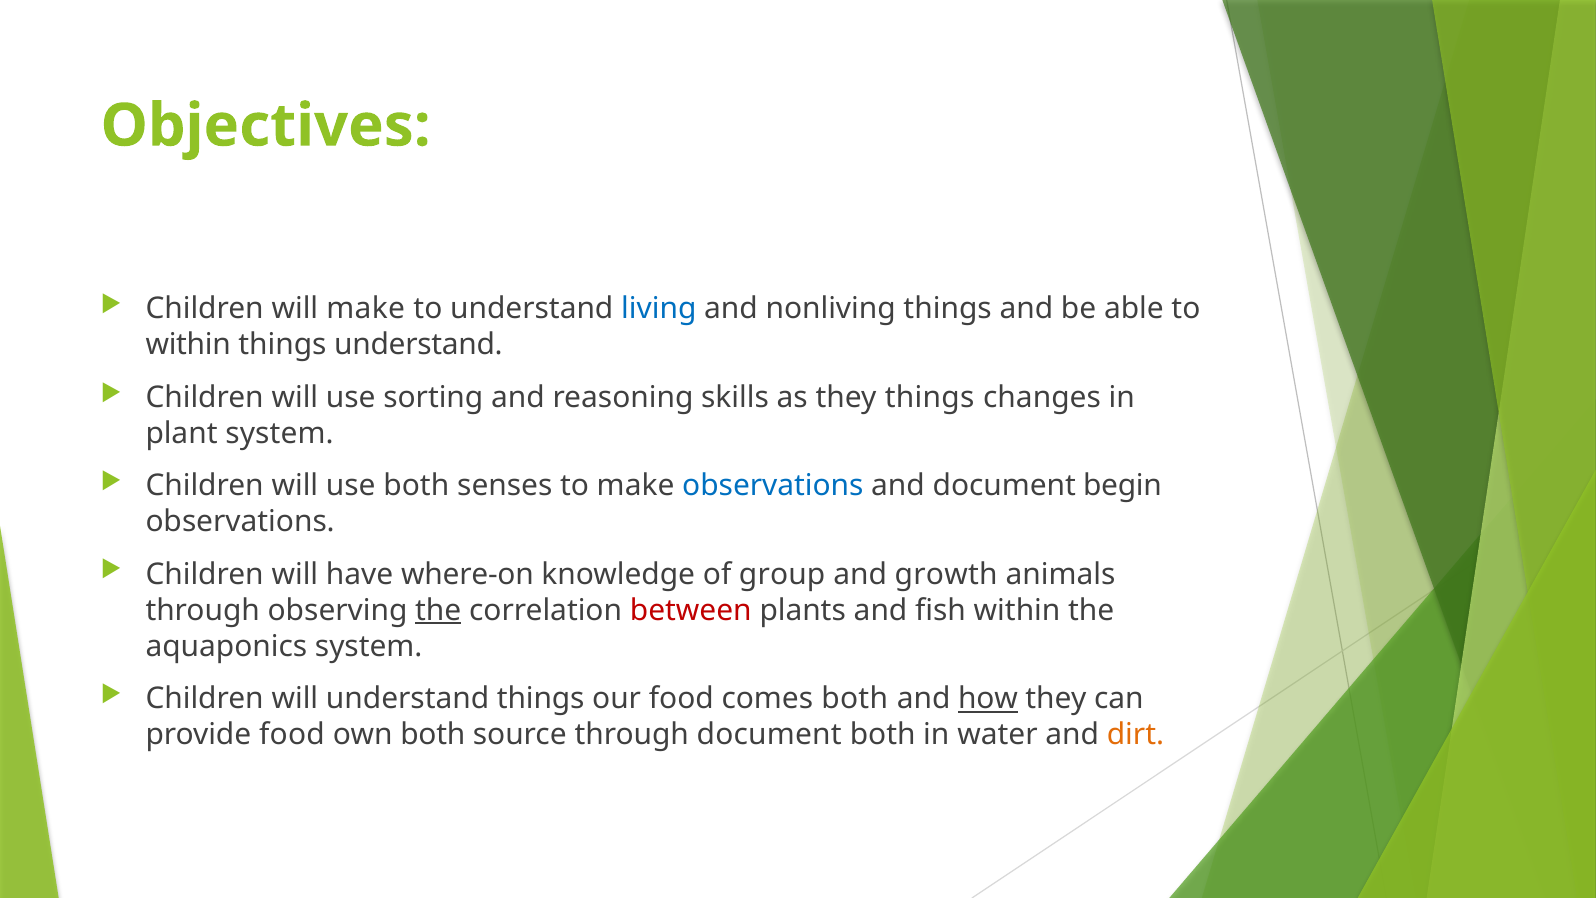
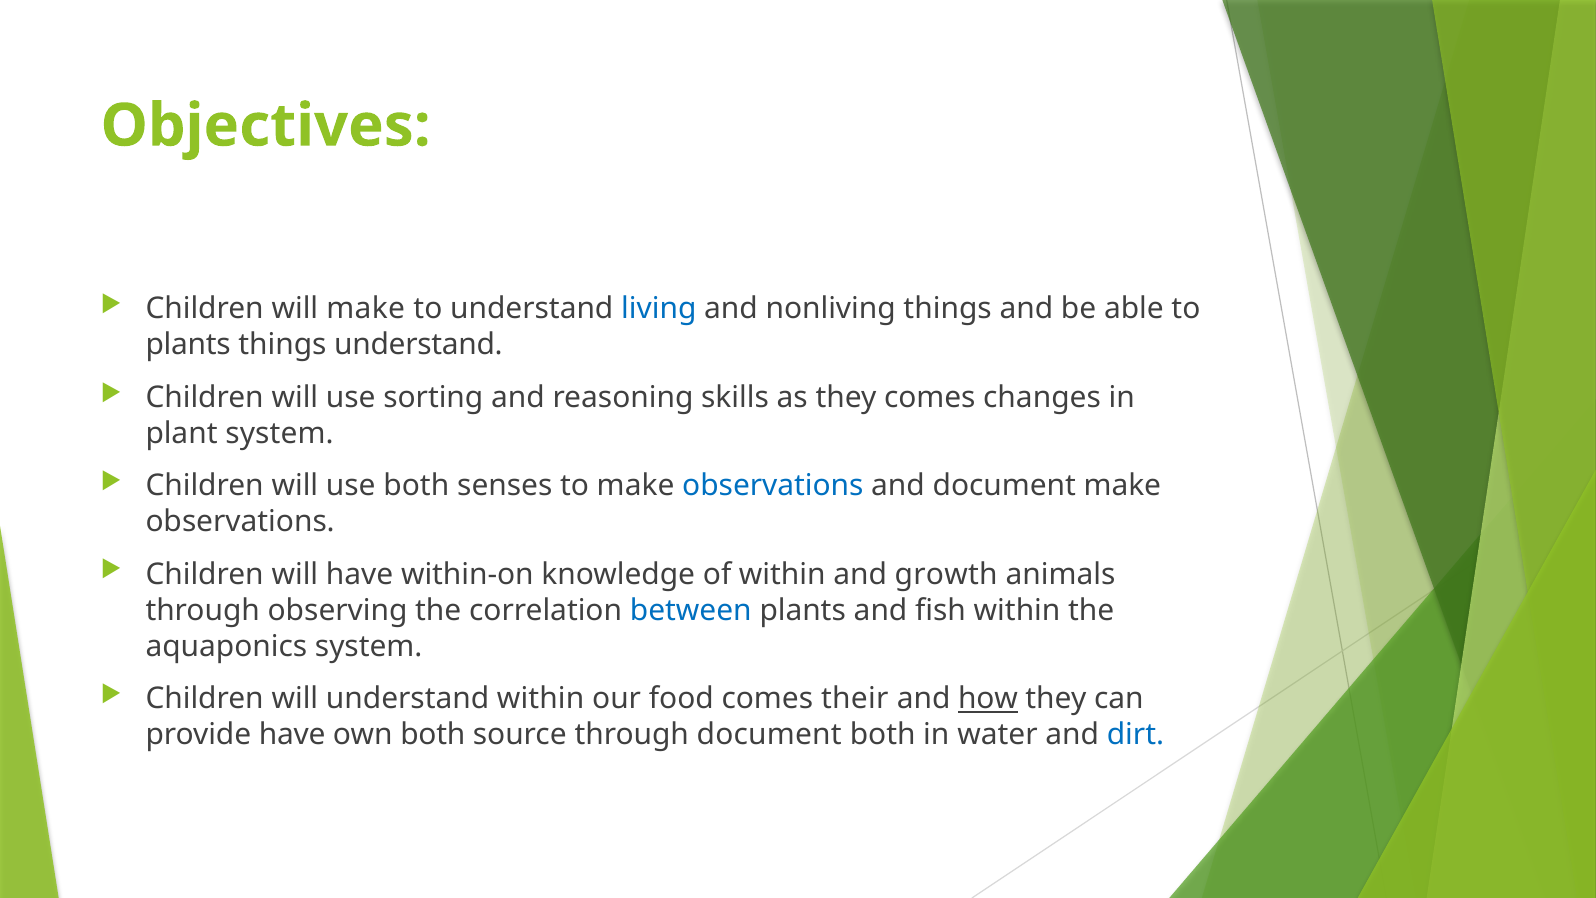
within at (188, 345): within -> plants
they things: things -> comes
document begin: begin -> make
where-on: where-on -> within-on
of group: group -> within
the at (438, 610) underline: present -> none
between colour: red -> blue
understand things: things -> within
comes both: both -> their
provide food: food -> have
dirt colour: orange -> blue
